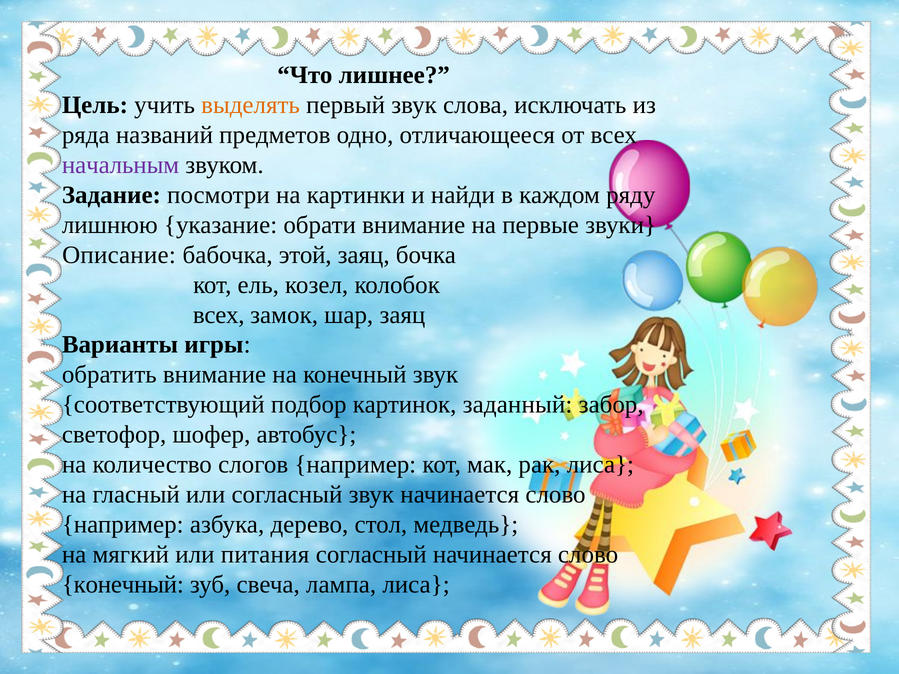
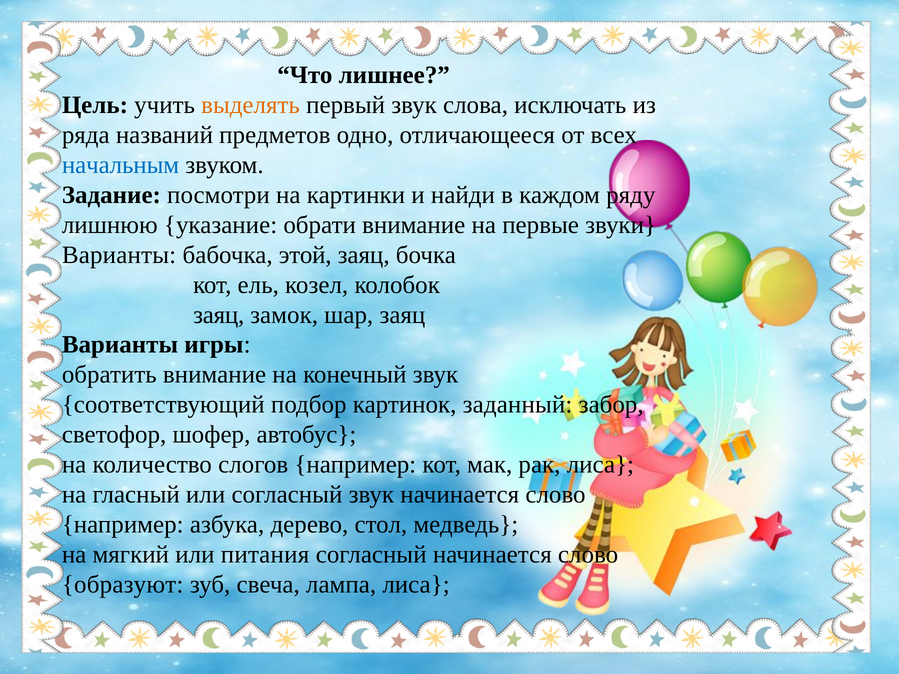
начальным colour: purple -> blue
Описание at (119, 255): Описание -> Варианты
всех at (219, 315): всех -> заяц
конечный at (123, 585): конечный -> образуют
